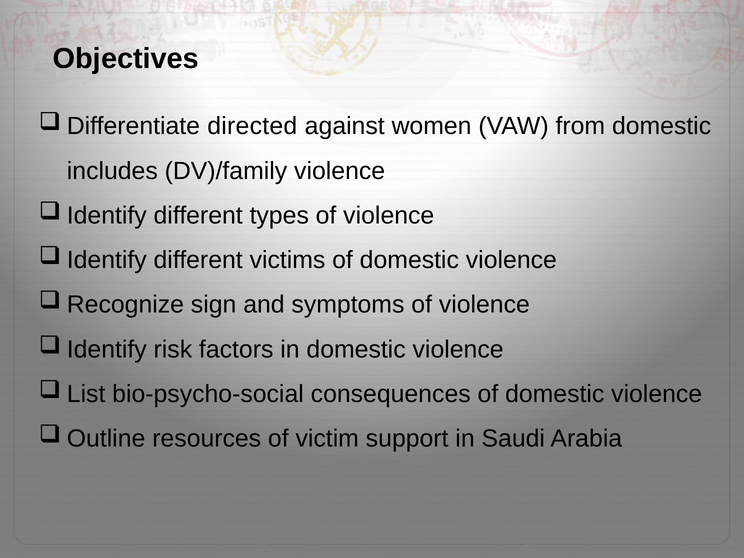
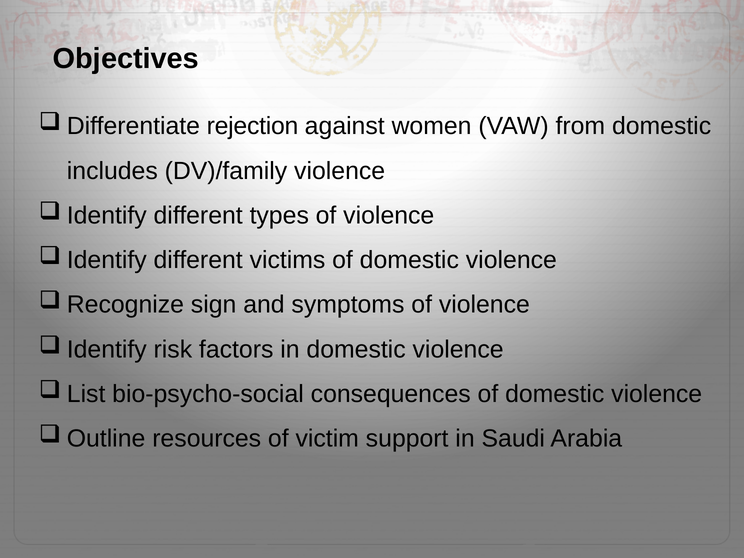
directed: directed -> rejection
